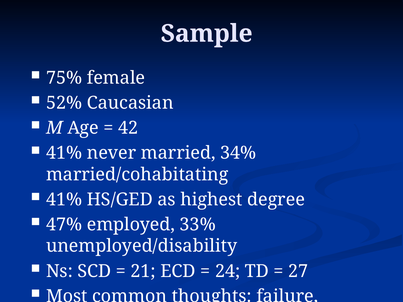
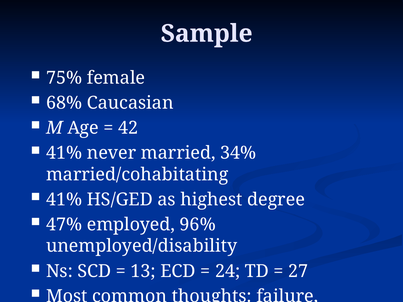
52%: 52% -> 68%
33%: 33% -> 96%
21: 21 -> 13
